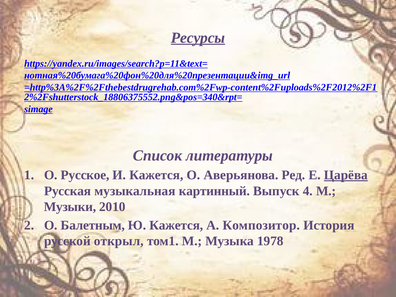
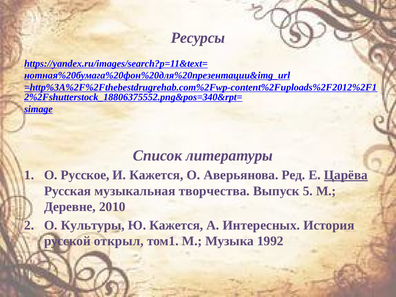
Ресурсы underline: present -> none
картинный: картинный -> творчества
4: 4 -> 5
Музыки: Музыки -> Деревне
Балетным: Балетным -> Культуры
Композитор: Композитор -> Интересных
1978: 1978 -> 1992
